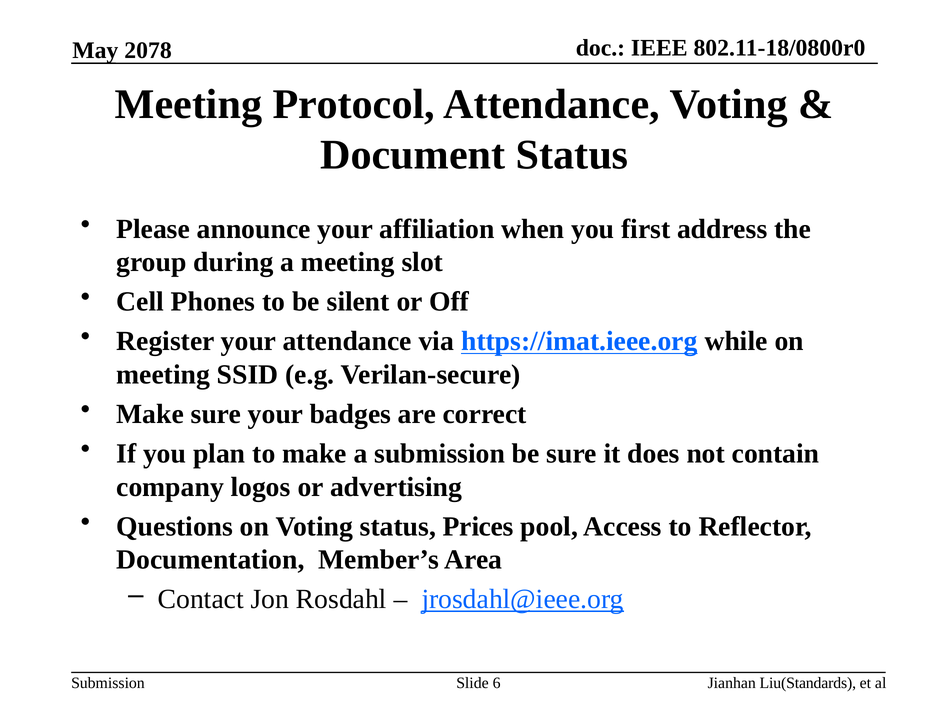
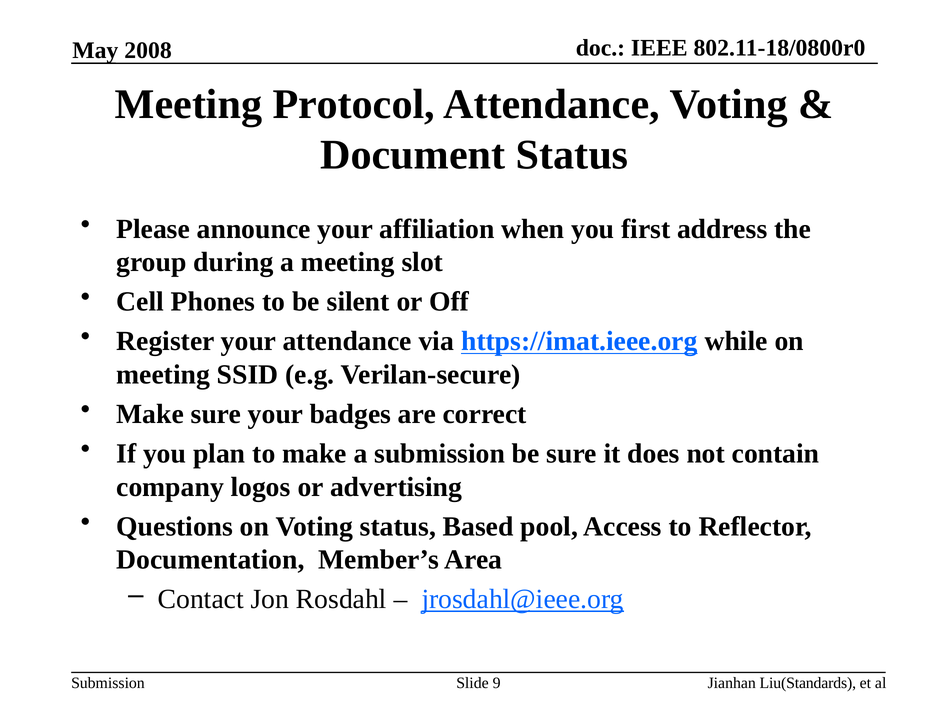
2078: 2078 -> 2008
Prices: Prices -> Based
6: 6 -> 9
